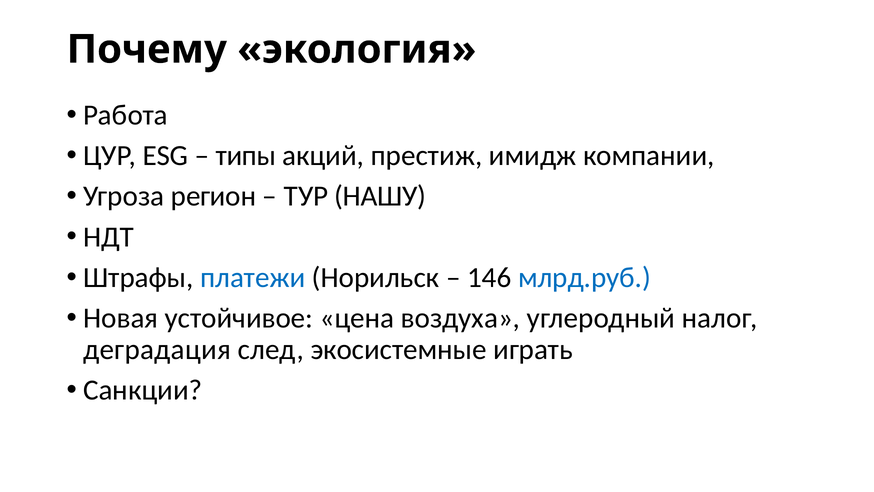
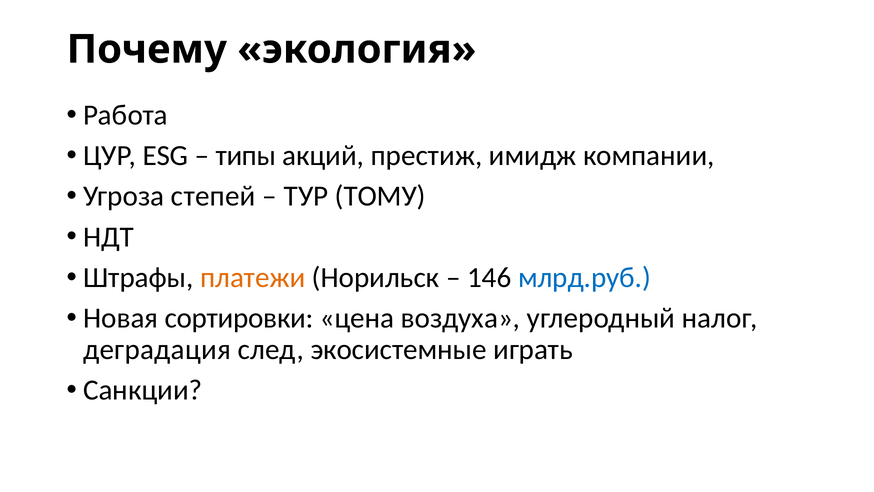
регион: регион -> степей
НАШУ: НАШУ -> ТОМУ
платежи colour: blue -> orange
устойчивое: устойчивое -> сортировки
